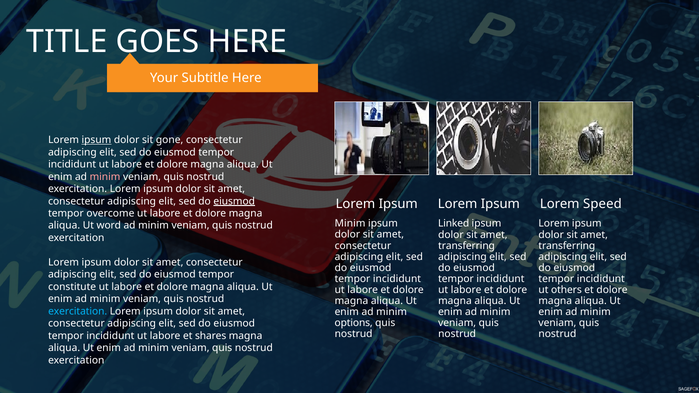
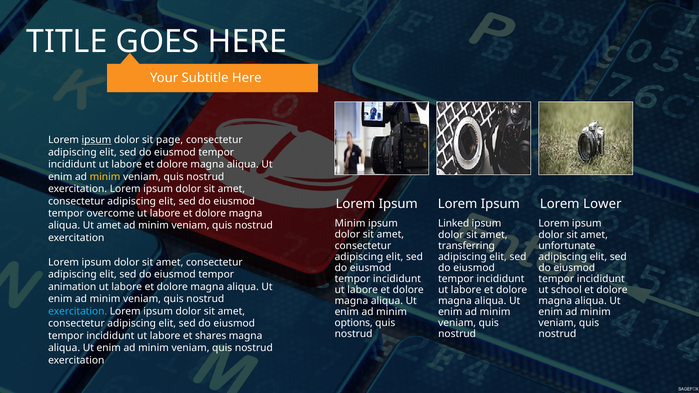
gone: gone -> page
minim at (105, 177) colour: pink -> yellow
eiusmod at (234, 201) underline: present -> none
Speed: Speed -> Lower
Ut word: word -> amet
transferring at (567, 246): transferring -> unfortunate
constitute: constitute -> animation
others: others -> school
